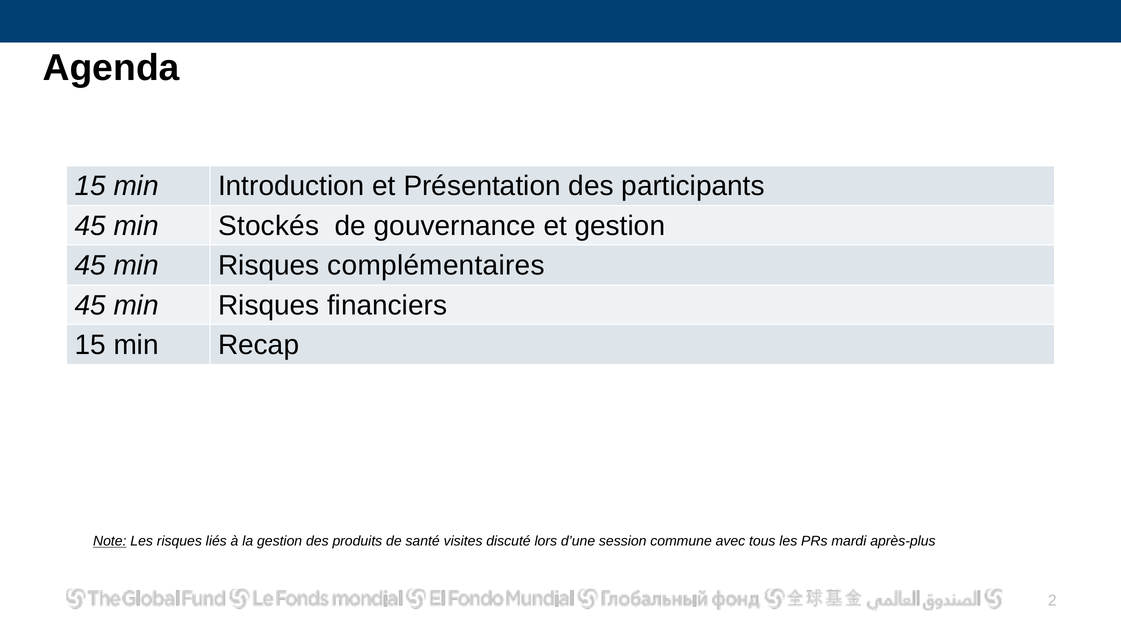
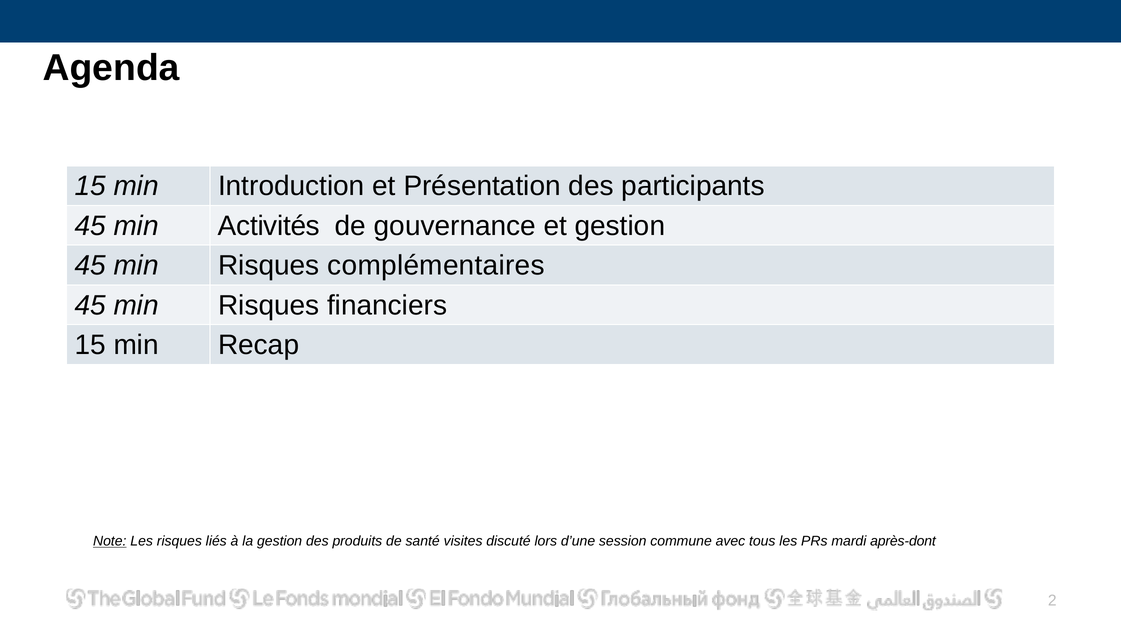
Stockés: Stockés -> Activités
après-plus: après-plus -> après-dont
